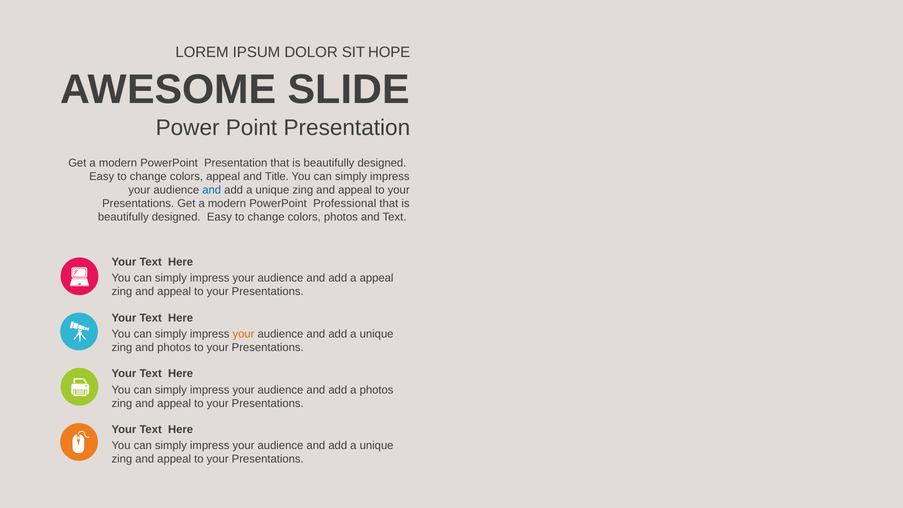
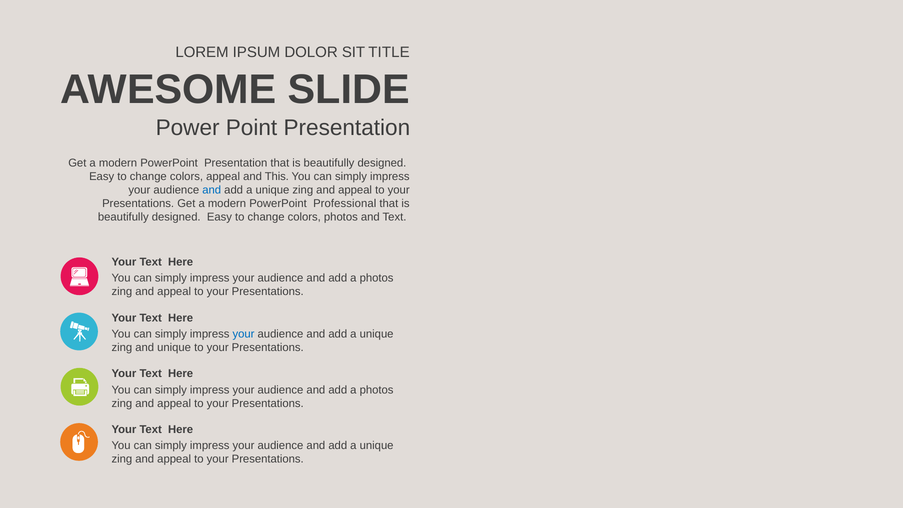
HOPE: HOPE -> TITLE
Title: Title -> This
appeal at (377, 278): appeal -> photos
your at (244, 334) colour: orange -> blue
and photos: photos -> unique
